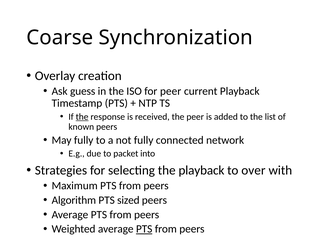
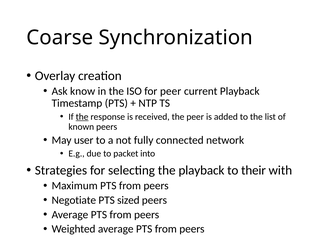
guess: guess -> know
May fully: fully -> user
over: over -> their
Algorithm: Algorithm -> Negotiate
PTS at (144, 229) underline: present -> none
